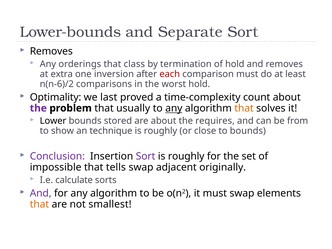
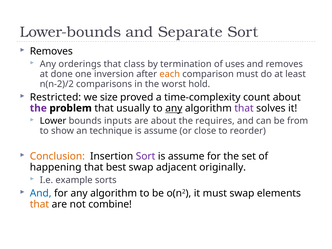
of hold: hold -> uses
extra: extra -> done
each colour: red -> orange
n(n-6)/2: n(n-6)/2 -> n(n-2)/2
Optimality: Optimality -> Restricted
last: last -> size
that at (244, 108) colour: orange -> purple
stored: stored -> inputs
roughly at (161, 131): roughly -> assume
to bounds: bounds -> reorder
Conclusion colour: purple -> orange
roughly at (186, 156): roughly -> assume
impossible: impossible -> happening
tells: tells -> best
calculate: calculate -> example
And at (41, 193) colour: purple -> blue
smallest: smallest -> combine
